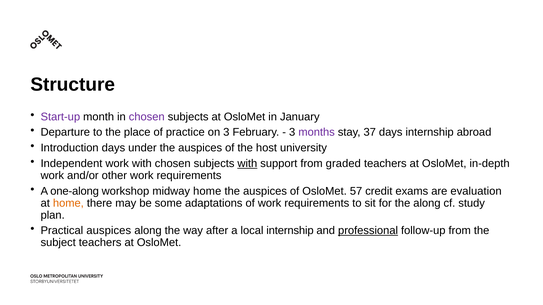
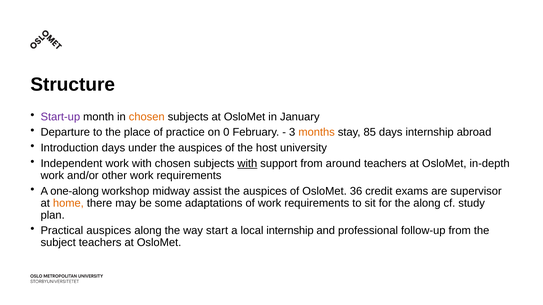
chosen at (147, 117) colour: purple -> orange
on 3: 3 -> 0
months colour: purple -> orange
37: 37 -> 85
graded: graded -> around
midway home: home -> assist
57: 57 -> 36
evaluation: evaluation -> supervisor
after: after -> start
professional underline: present -> none
